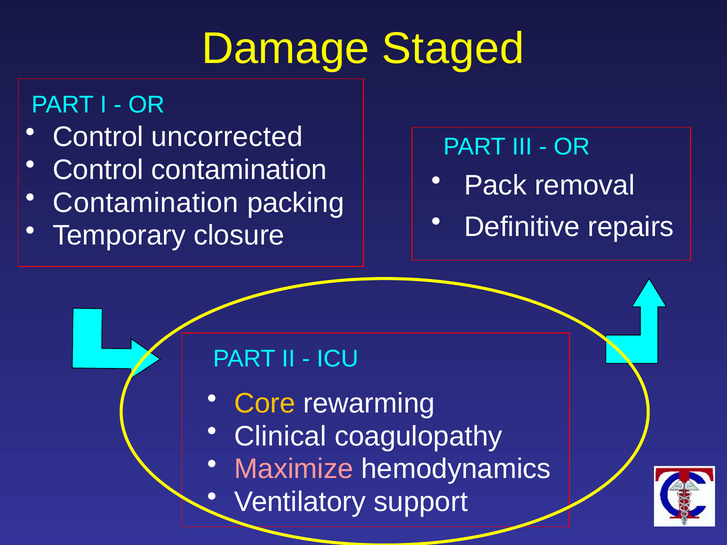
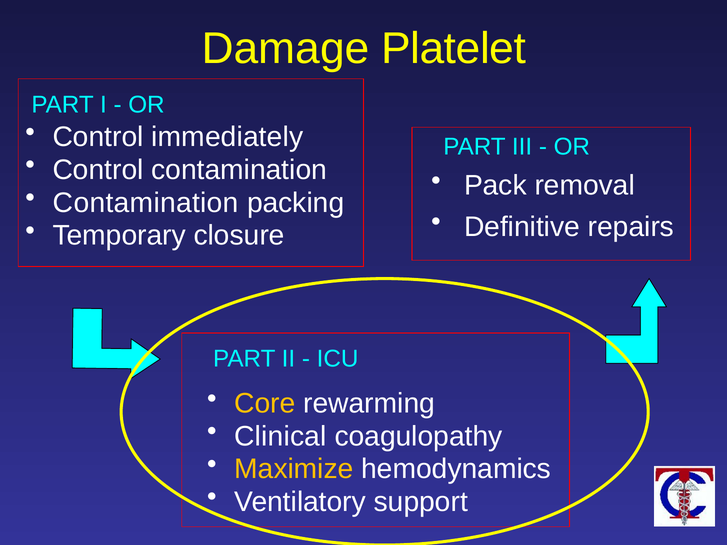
Staged: Staged -> Platelet
uncorrected: uncorrected -> immediately
Maximize colour: pink -> yellow
